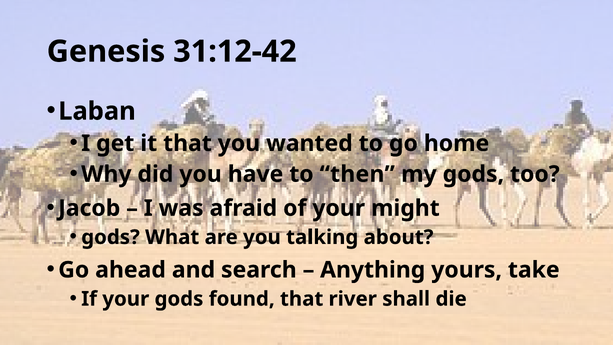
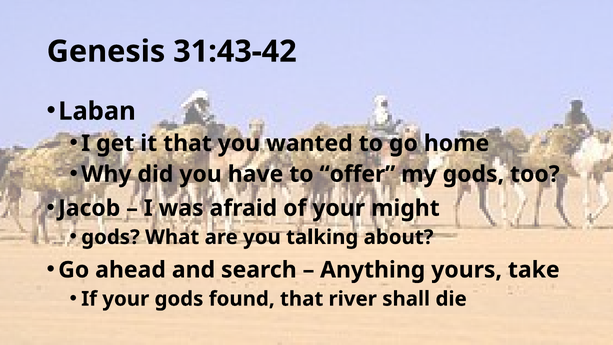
31:12-42: 31:12-42 -> 31:43-42
then: then -> offer
